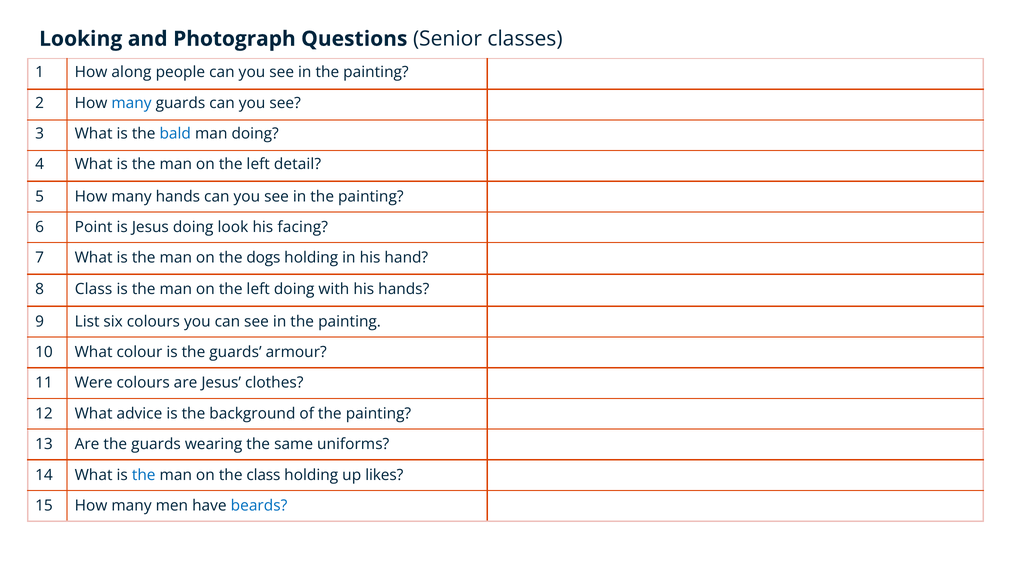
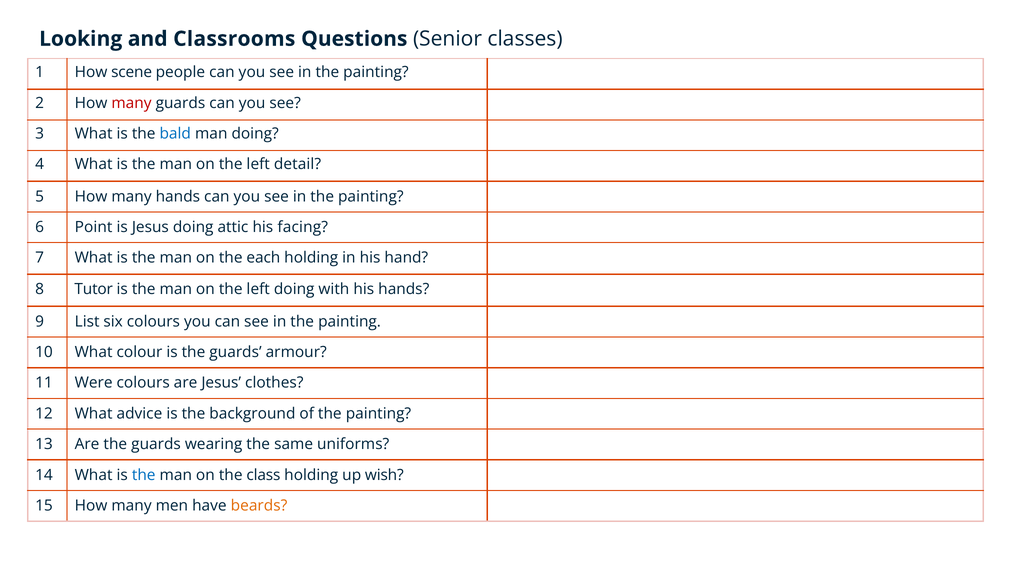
Photograph: Photograph -> Classrooms
along: along -> scene
many at (131, 103) colour: blue -> red
look: look -> attic
dogs: dogs -> each
8 Class: Class -> Tutor
likes: likes -> wish
beards colour: blue -> orange
